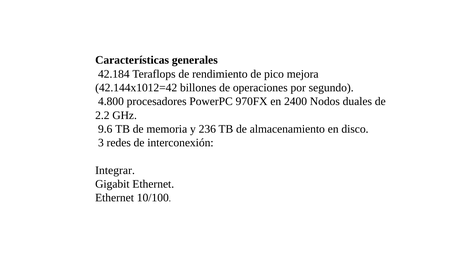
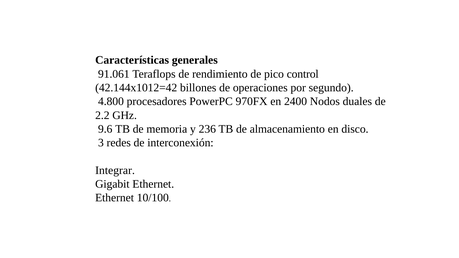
42.184: 42.184 -> 91.061
mejora: mejora -> control
